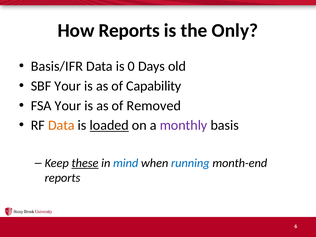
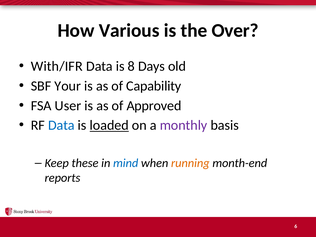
How Reports: Reports -> Various
Only: Only -> Over
Basis/IFR: Basis/IFR -> With/IFR
0: 0 -> 8
FSA Your: Your -> User
Removed: Removed -> Approved
Data at (61, 125) colour: orange -> blue
these underline: present -> none
running colour: blue -> orange
